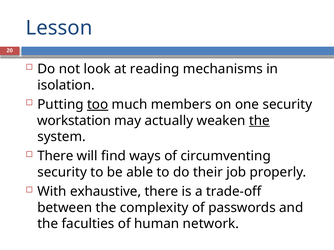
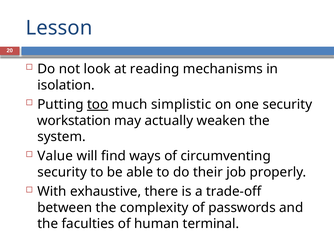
members: members -> simplistic
the at (259, 121) underline: present -> none
There at (55, 156): There -> Value
network: network -> terminal
